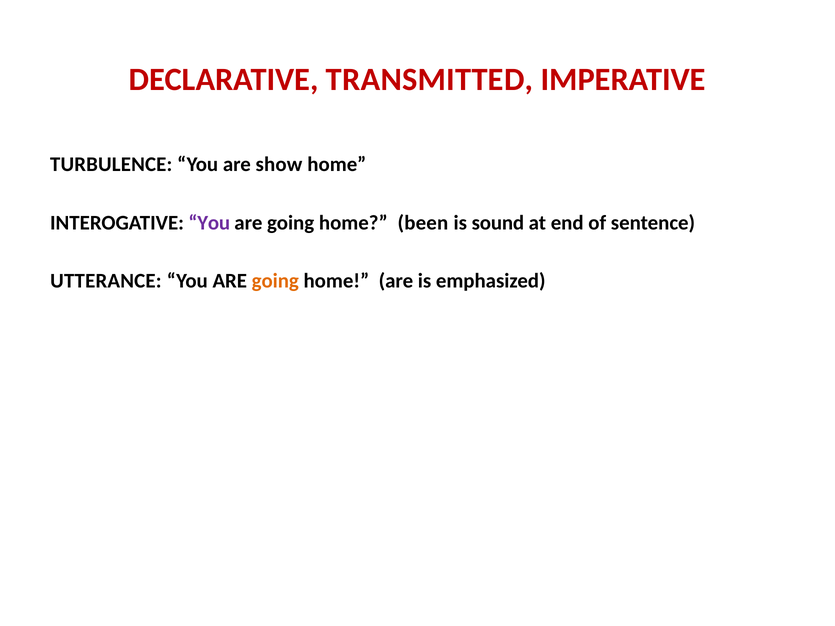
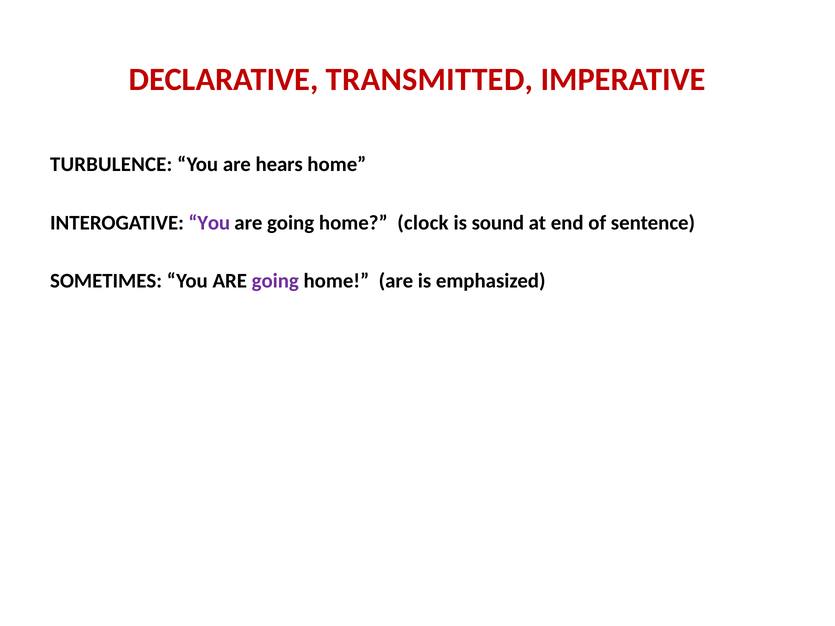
show: show -> hears
been: been -> clock
UTTERANCE: UTTERANCE -> SOMETIMES
going at (275, 281) colour: orange -> purple
